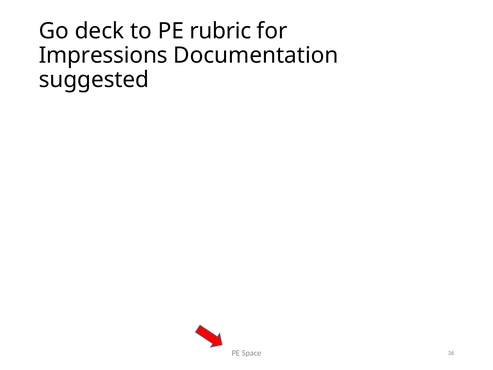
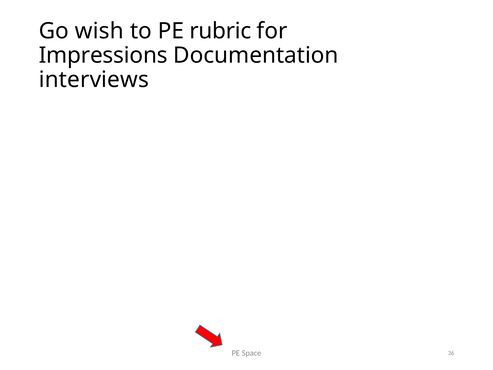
deck: deck -> wish
suggested: suggested -> interviews
